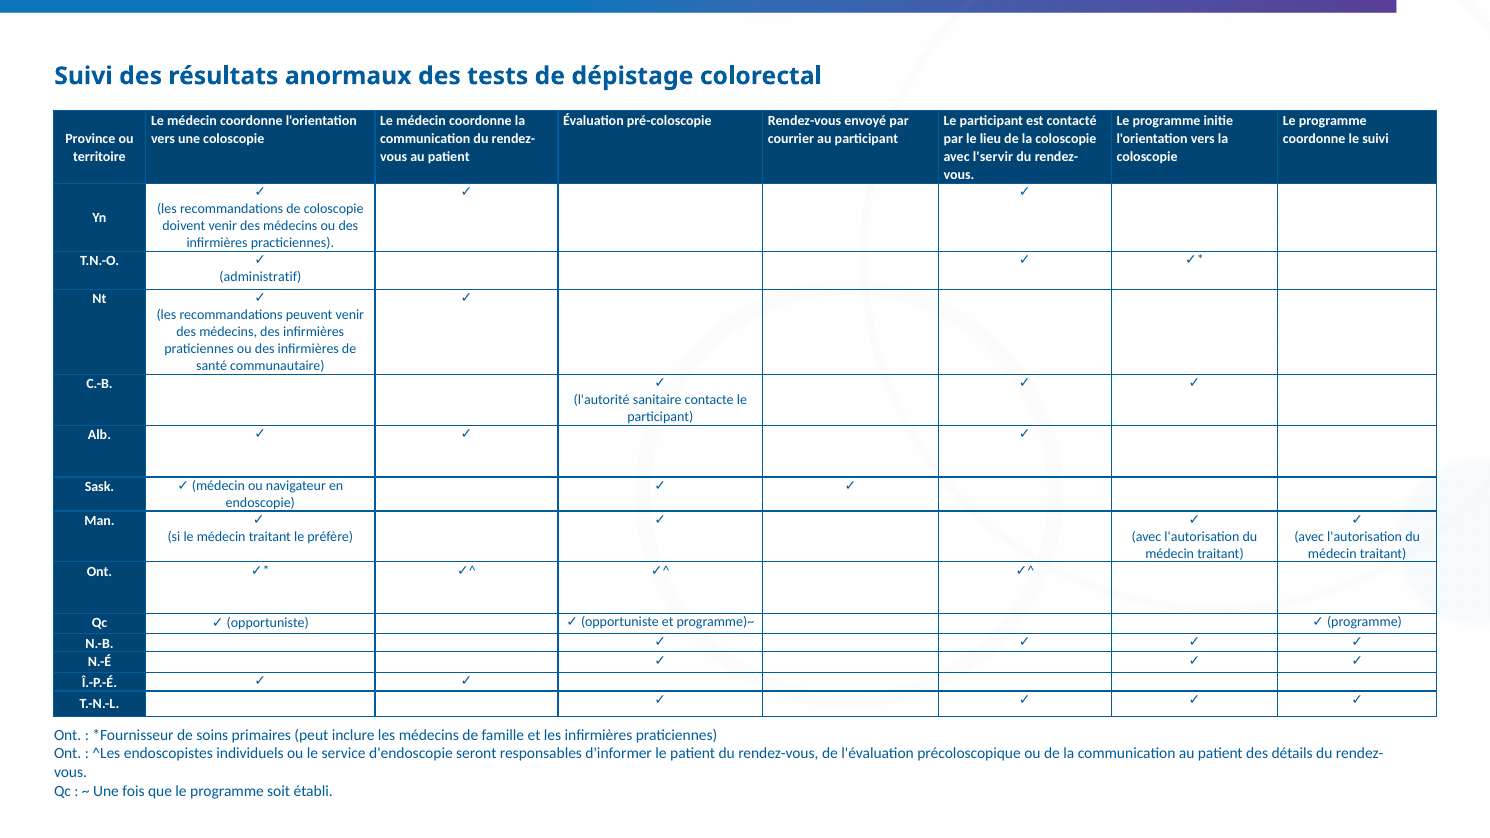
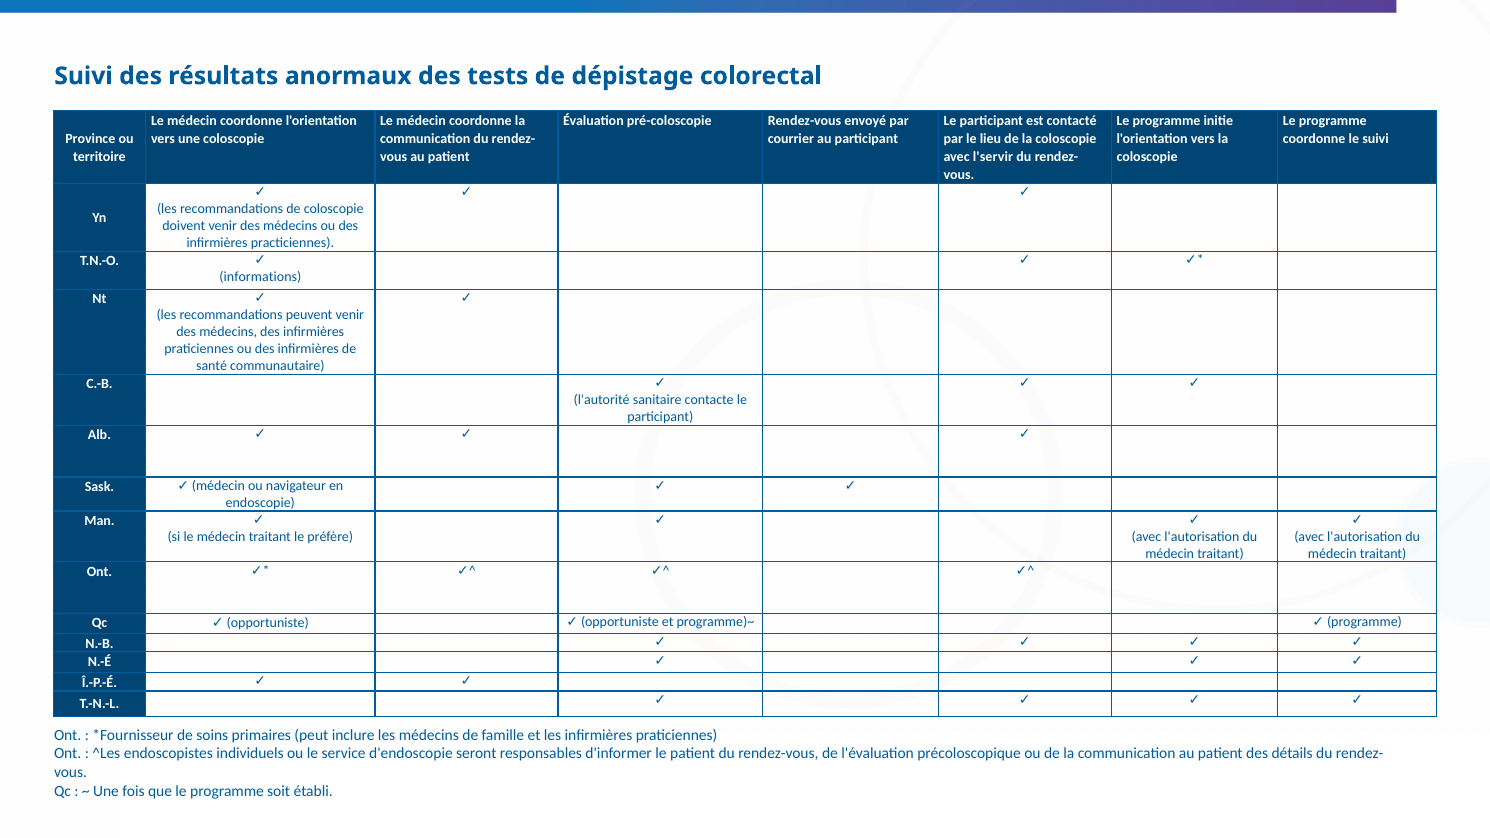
administratif: administratif -> informations
